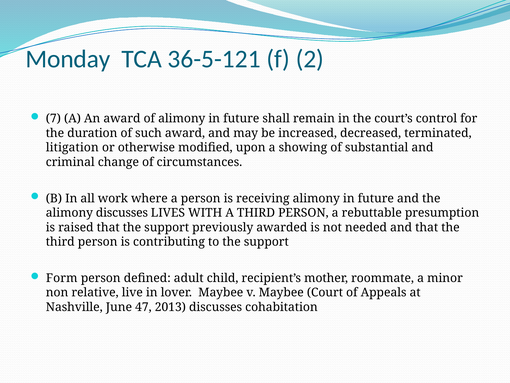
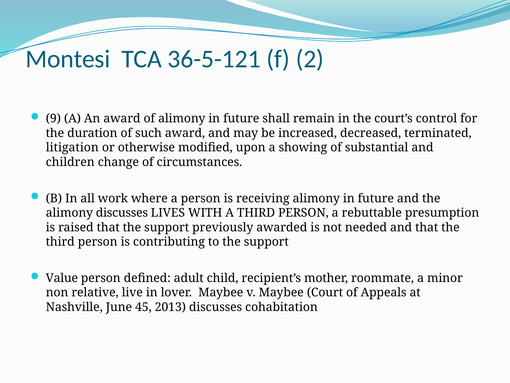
Monday: Monday -> Montesi
7: 7 -> 9
criminal: criminal -> children
Form: Form -> Value
47: 47 -> 45
